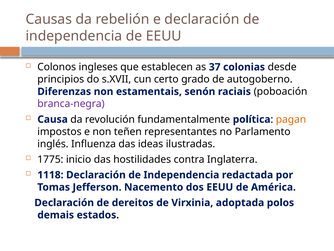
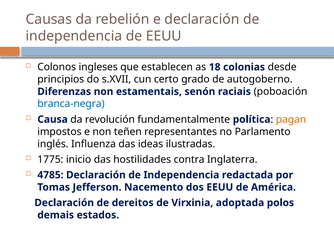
37: 37 -> 18
branca-negra colour: purple -> blue
1118: 1118 -> 4785
